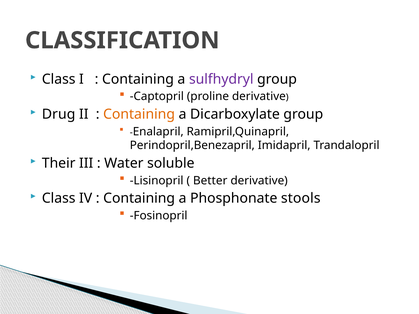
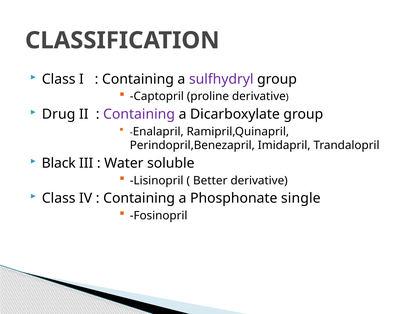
Containing at (139, 114) colour: orange -> purple
Their: Their -> Black
stools: stools -> single
